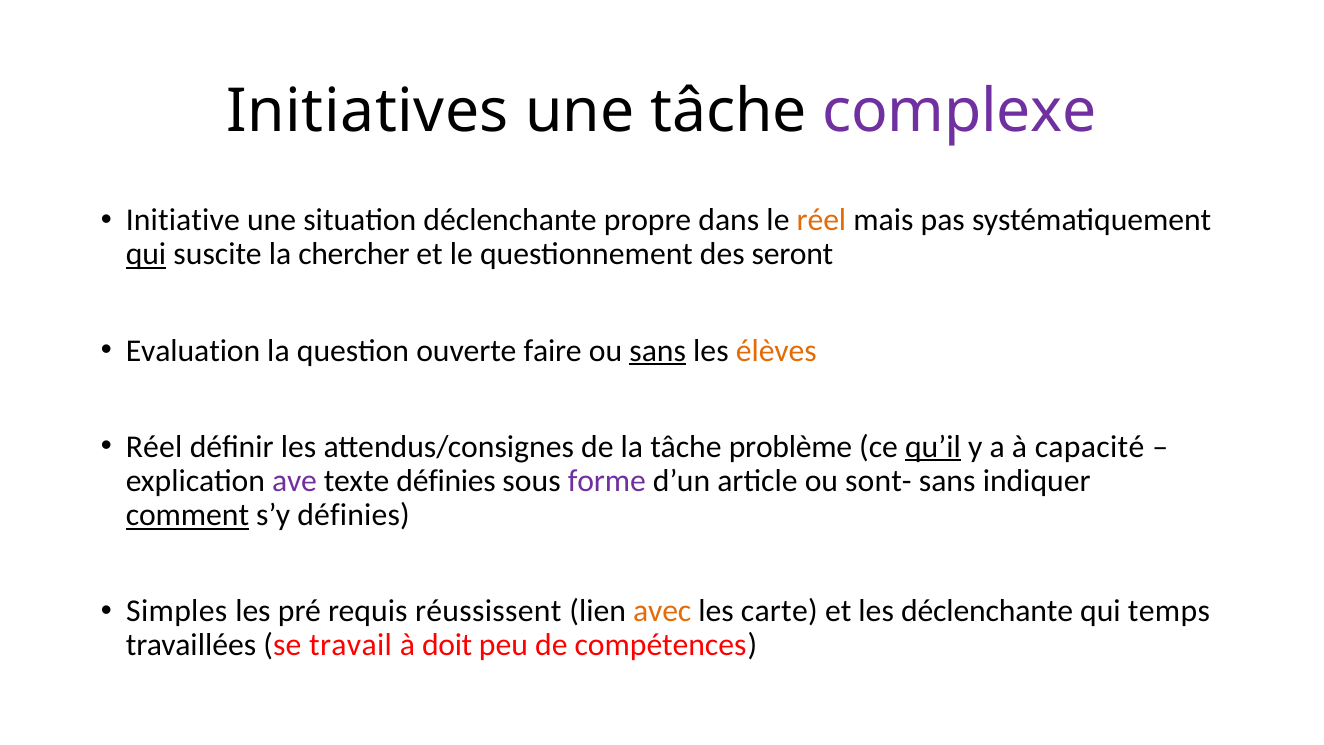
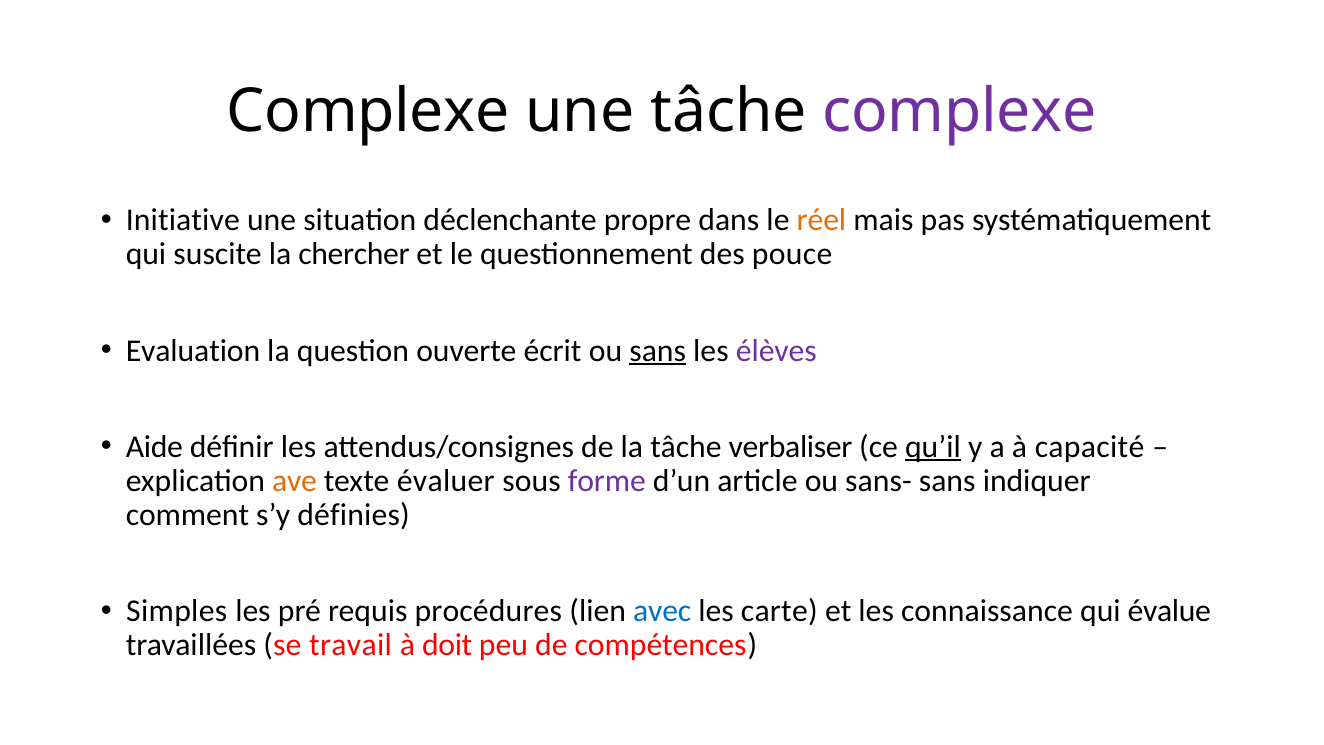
Initiatives at (368, 111): Initiatives -> Complexe
qui at (146, 254) underline: present -> none
seront: seront -> pouce
faire: faire -> écrit
élèves colour: orange -> purple
Réel at (154, 447): Réel -> Aide
problème: problème -> verbaliser
ave colour: purple -> orange
texte définies: définies -> évaluer
sont-: sont- -> sans-
comment underline: present -> none
réussissent: réussissent -> procédures
avec colour: orange -> blue
les déclenchante: déclenchante -> connaissance
temps: temps -> évalue
